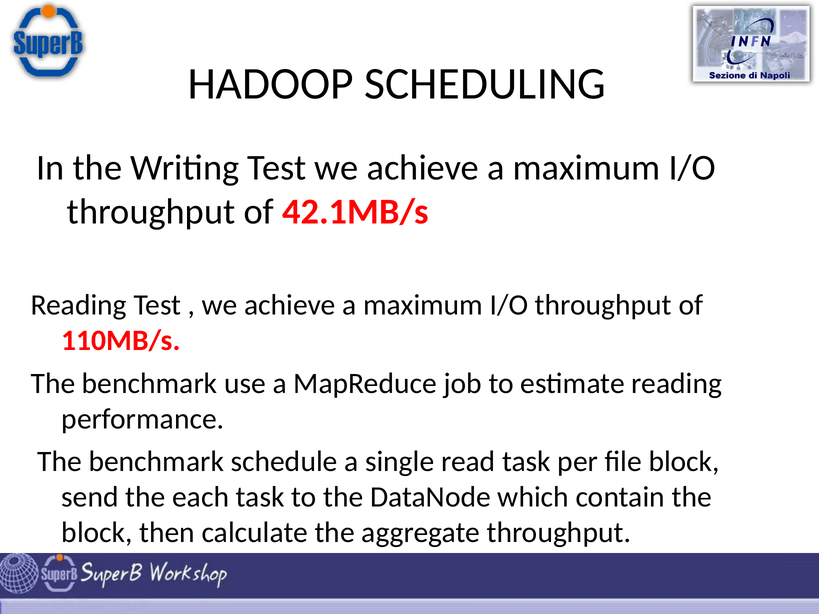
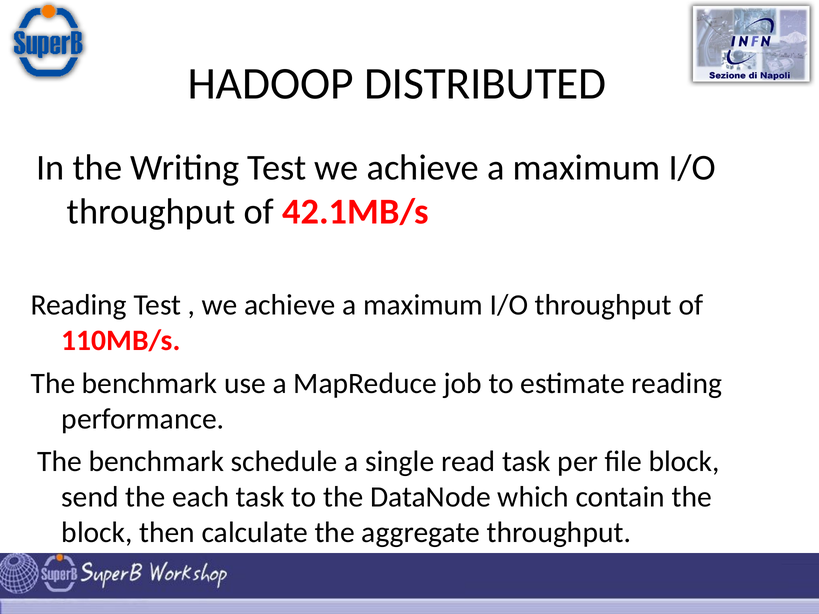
SCHEDULING: SCHEDULING -> DISTRIBUTED
